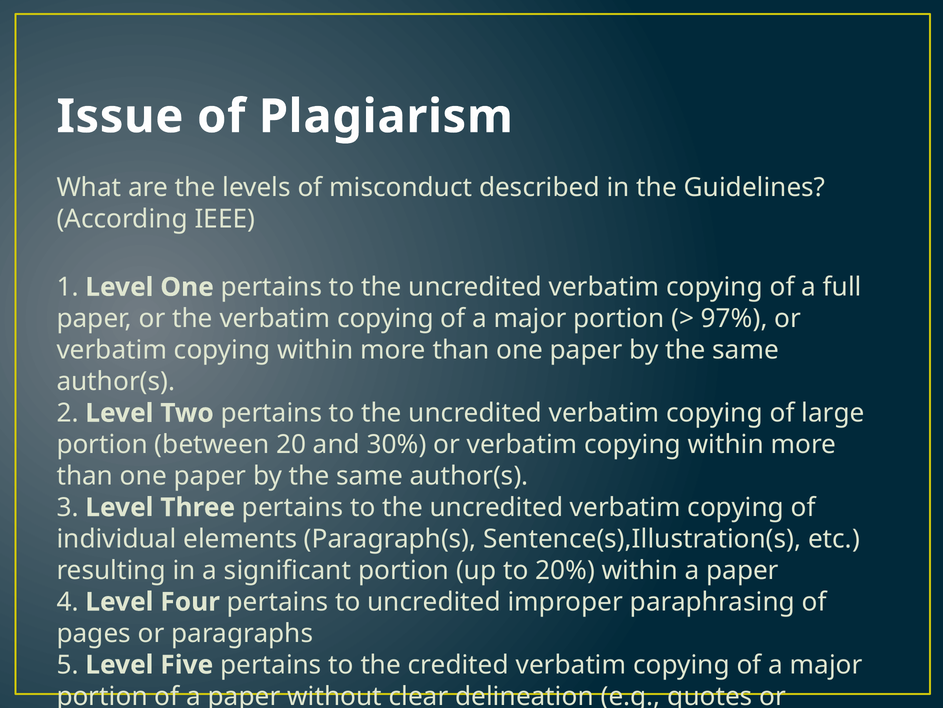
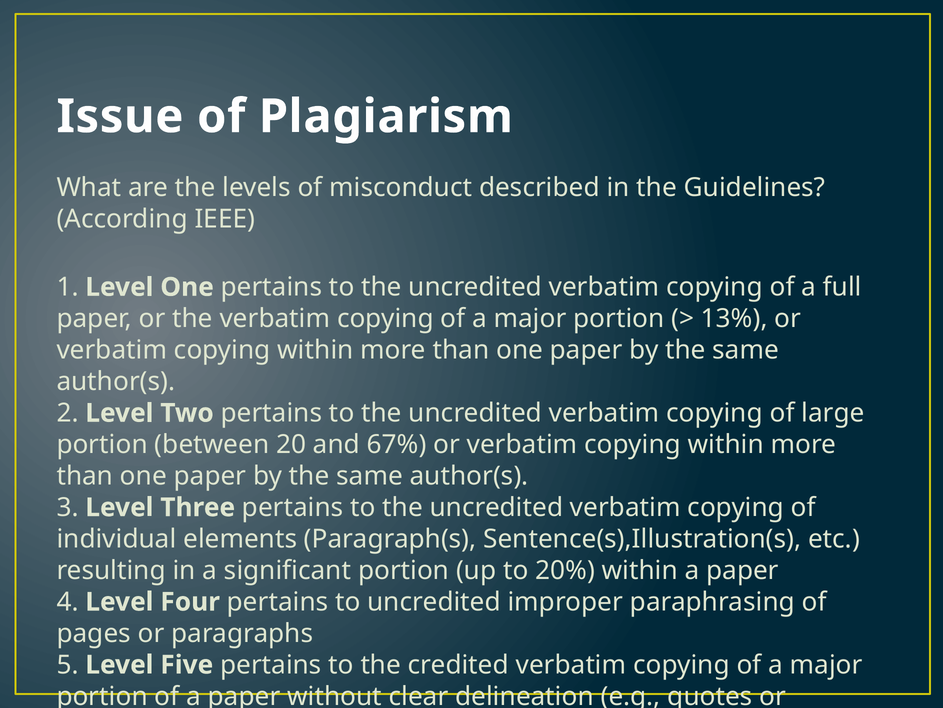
97%: 97% -> 13%
30%: 30% -> 67%
